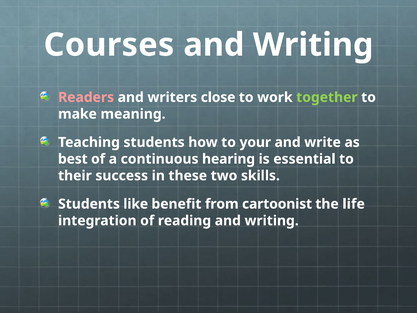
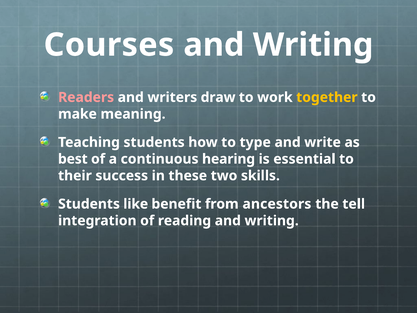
close: close -> draw
together colour: light green -> yellow
your: your -> type
cartoonist: cartoonist -> ancestors
life: life -> tell
